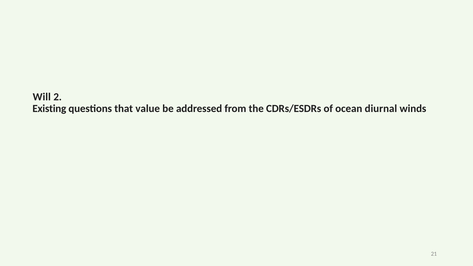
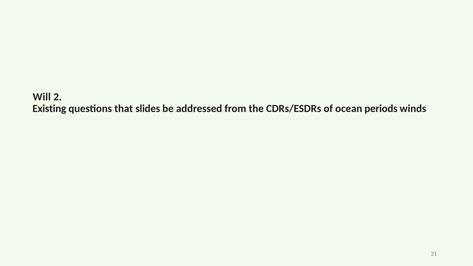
value: value -> slides
diurnal: diurnal -> periods
